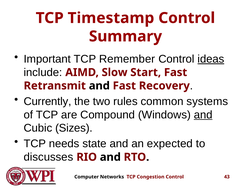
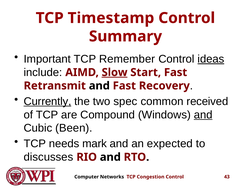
Slow underline: none -> present
Currently underline: none -> present
rules: rules -> spec
systems: systems -> received
Sizes: Sizes -> Been
state: state -> mark
